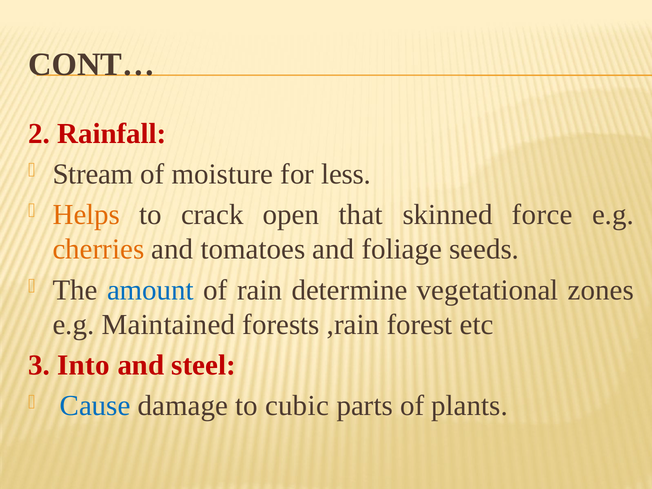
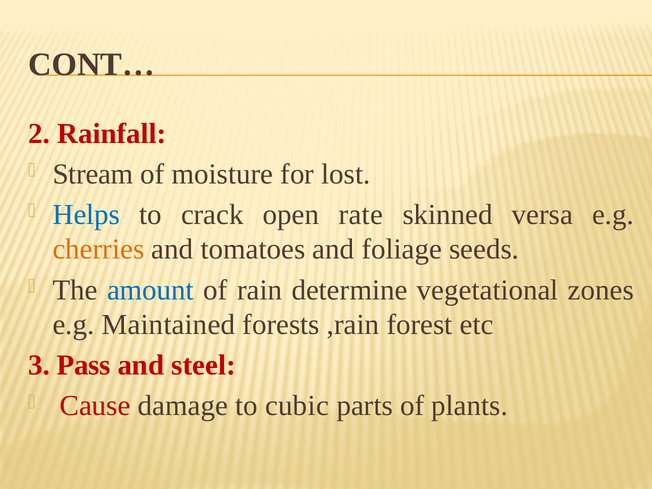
less: less -> lost
Helps colour: orange -> blue
that: that -> rate
force: force -> versa
Into: Into -> Pass
Cause colour: blue -> red
